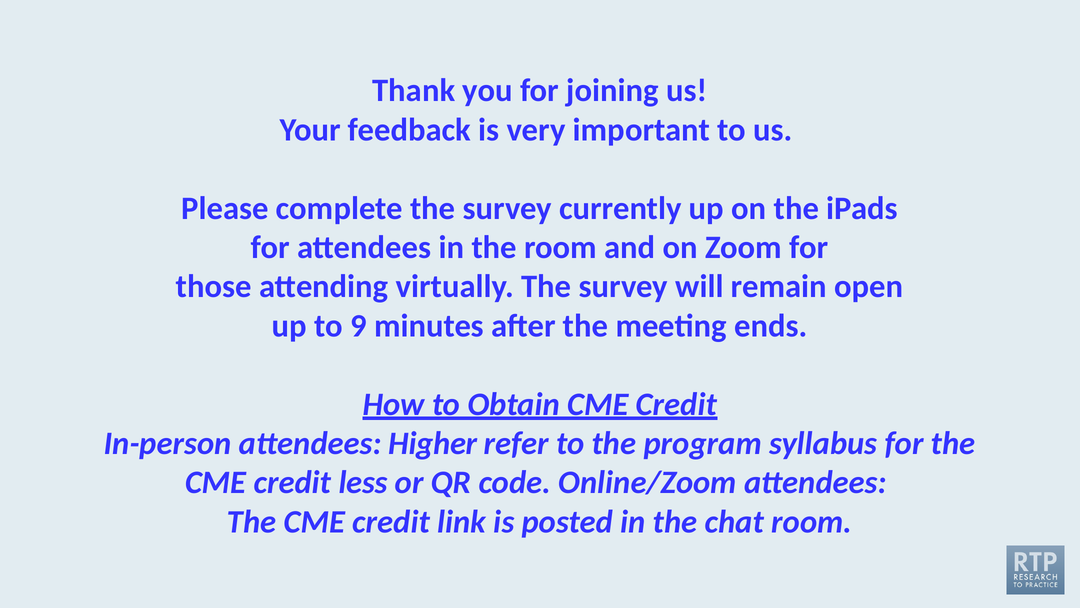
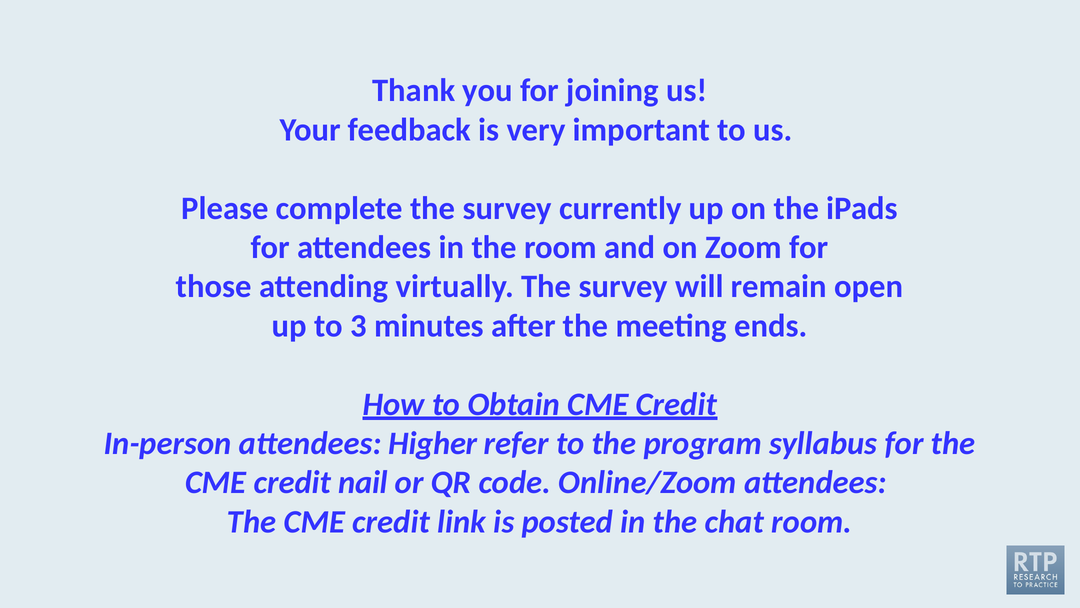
9: 9 -> 3
less: less -> nail
